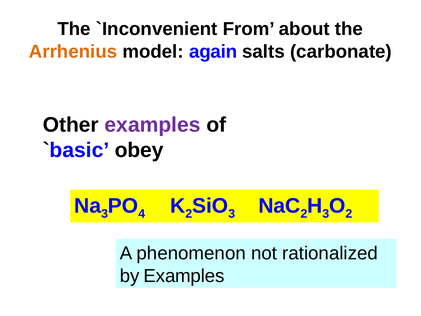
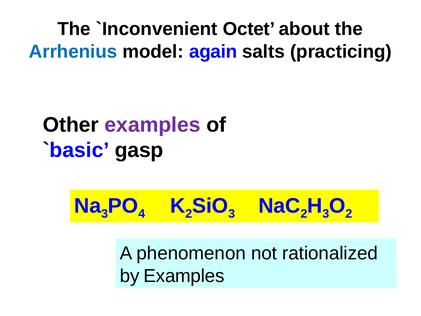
From: From -> Octet
Arrhenius colour: orange -> blue
carbonate: carbonate -> practicing
obey: obey -> gasp
